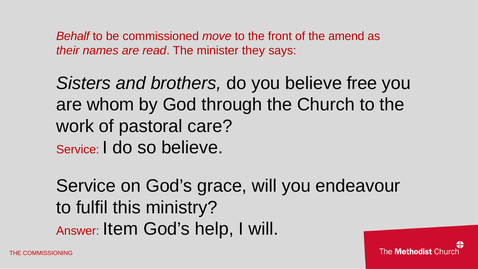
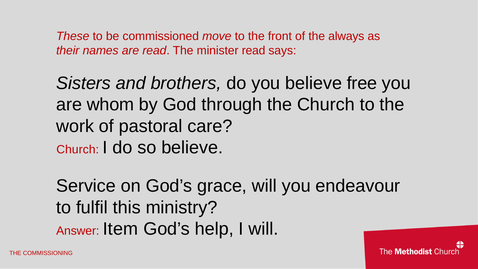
Behalf: Behalf -> These
amend: amend -> always
minister they: they -> read
Service at (78, 150): Service -> Church
